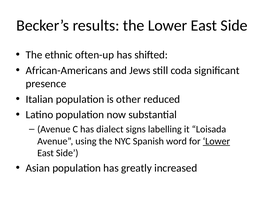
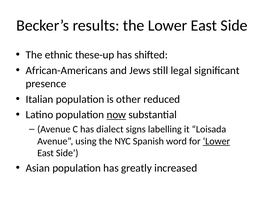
often-up: often-up -> these-up
coda: coda -> legal
now underline: none -> present
